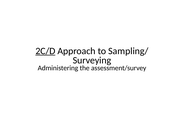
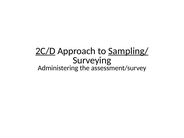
Sampling/ underline: none -> present
